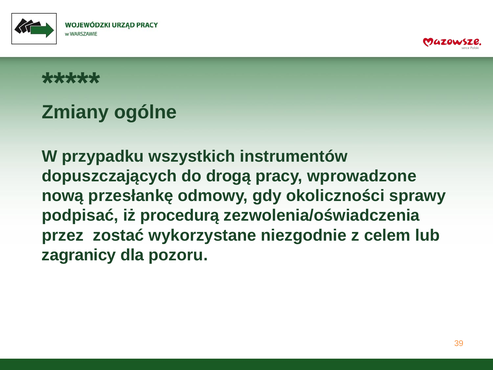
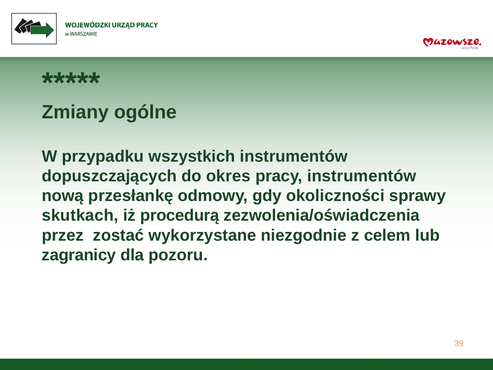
drogą: drogą -> okres
pracy wprowadzone: wprowadzone -> instrumentów
podpisać: podpisać -> skutkach
